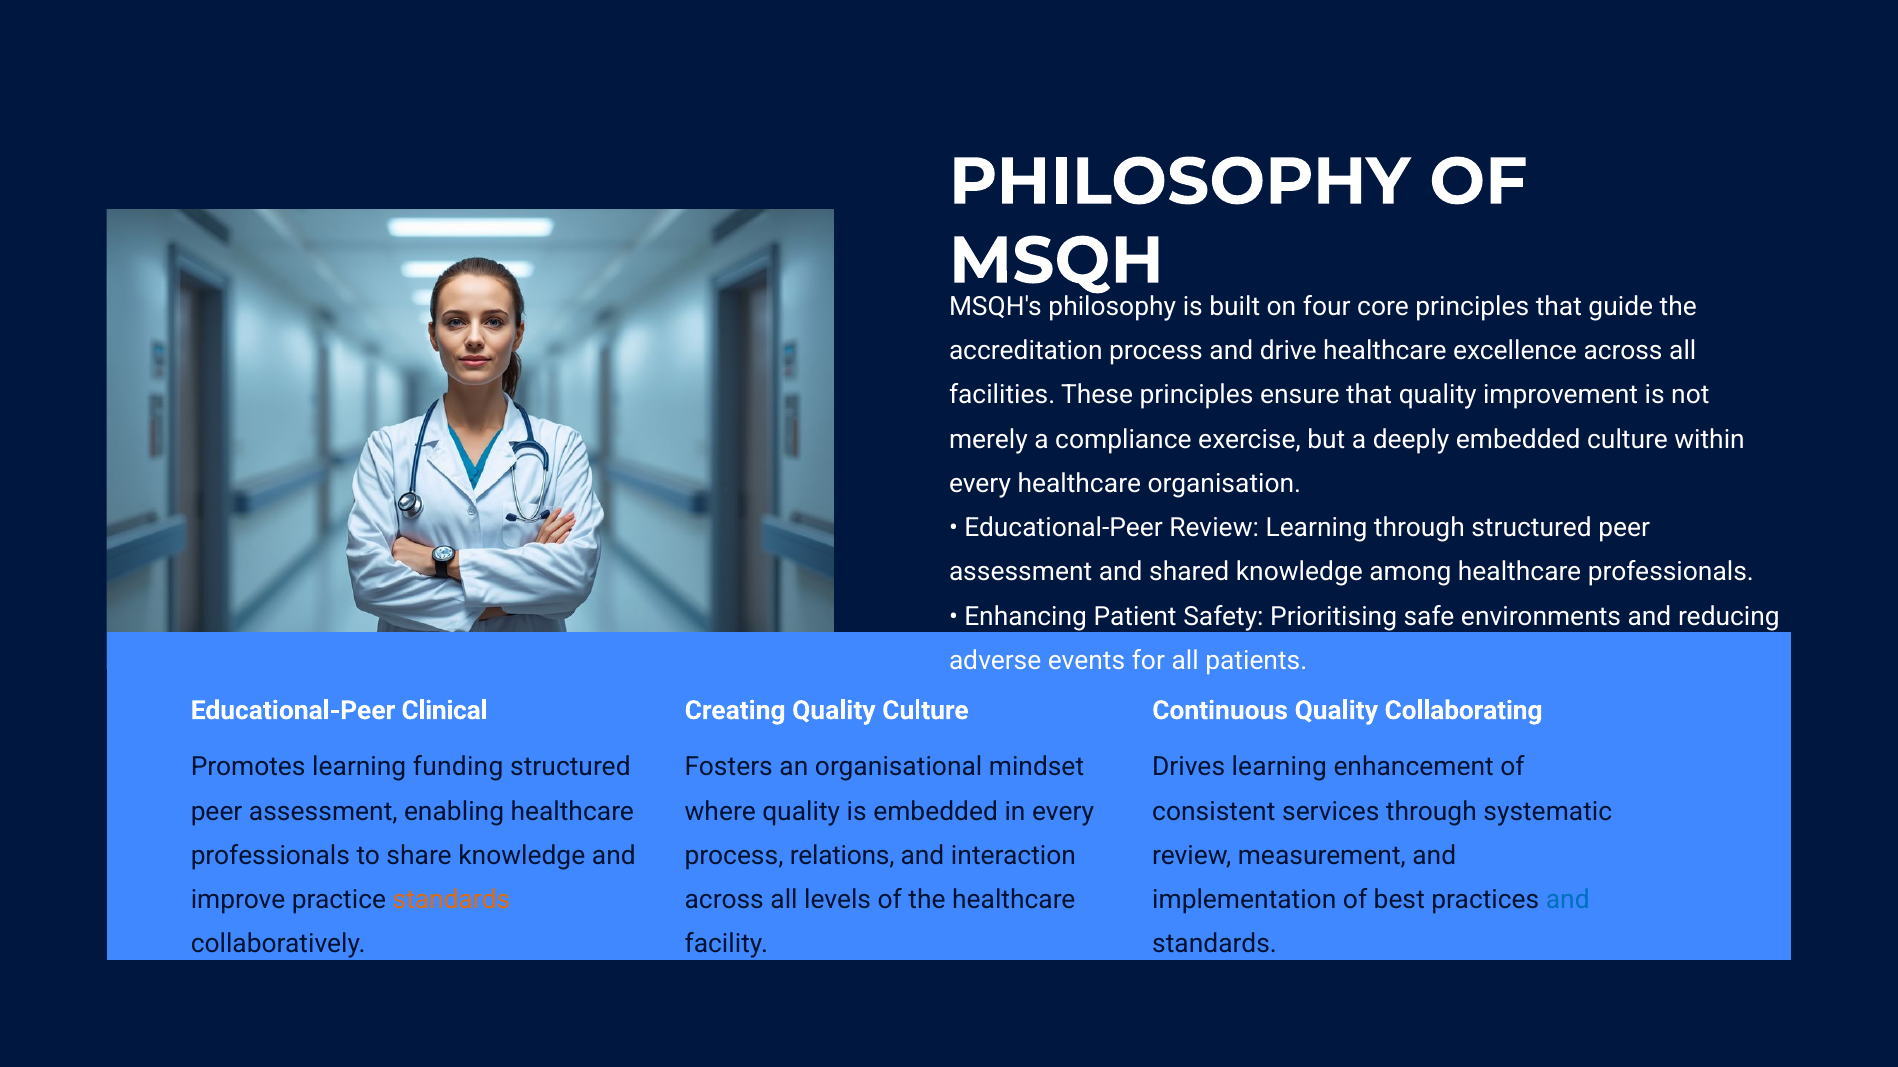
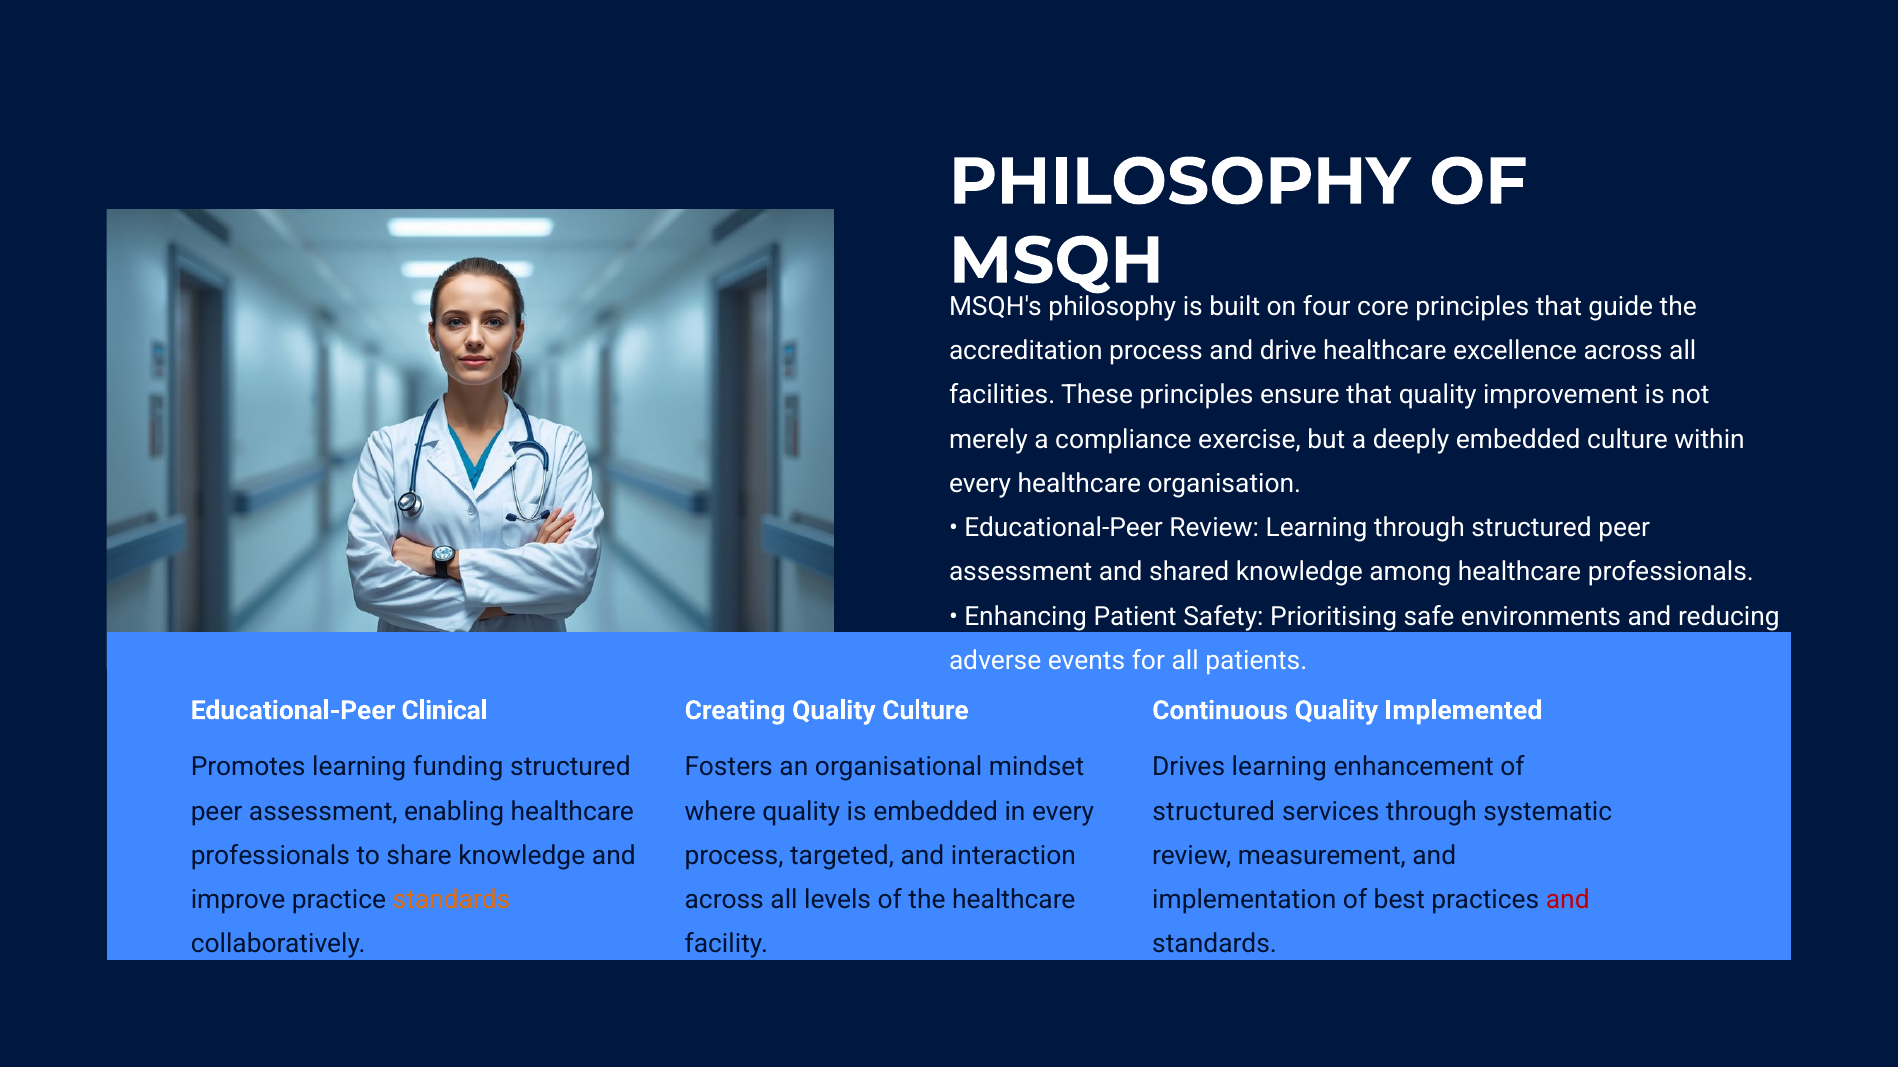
Collaborating: Collaborating -> Implemented
consistent at (1214, 812): consistent -> structured
relations: relations -> targeted
and at (1568, 901) colour: blue -> red
